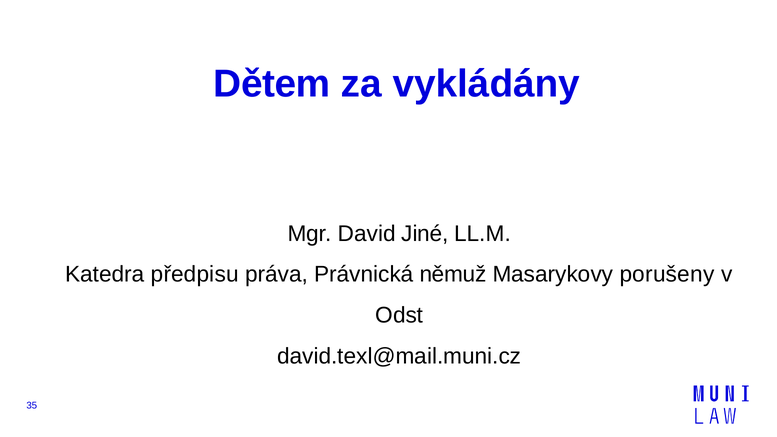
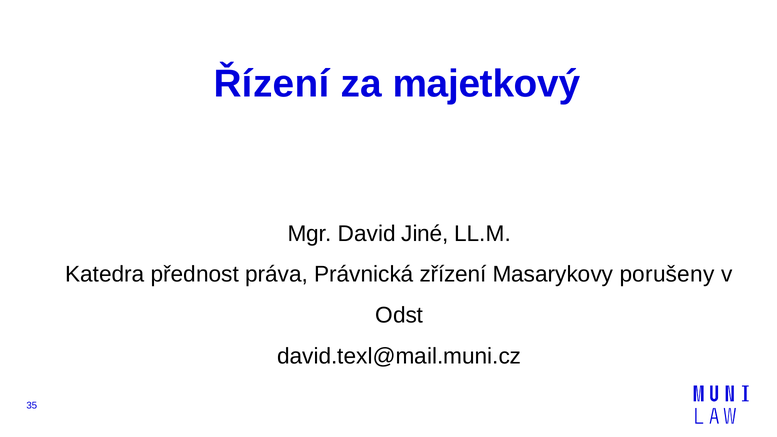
Dětem: Dětem -> Řízení
vykládány: vykládány -> majetkový
předpisu: předpisu -> přednost
němuž: němuž -> zřízení
